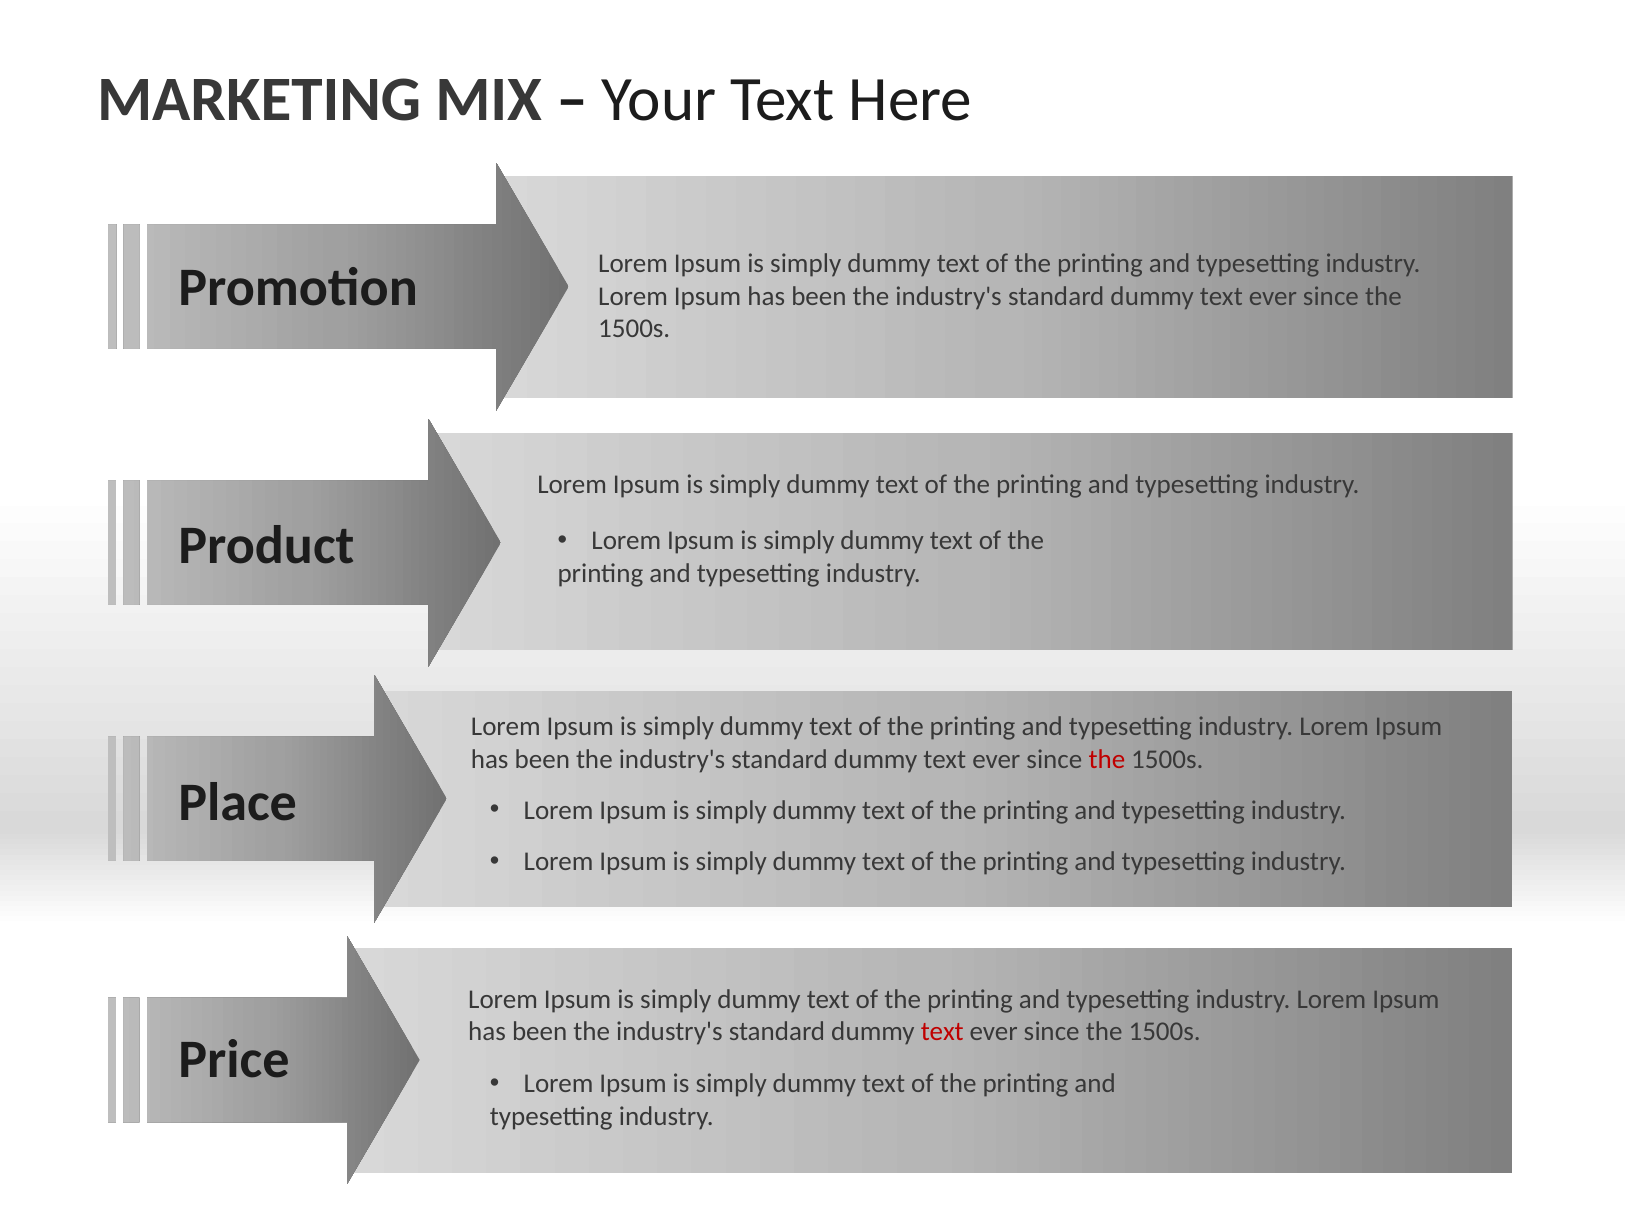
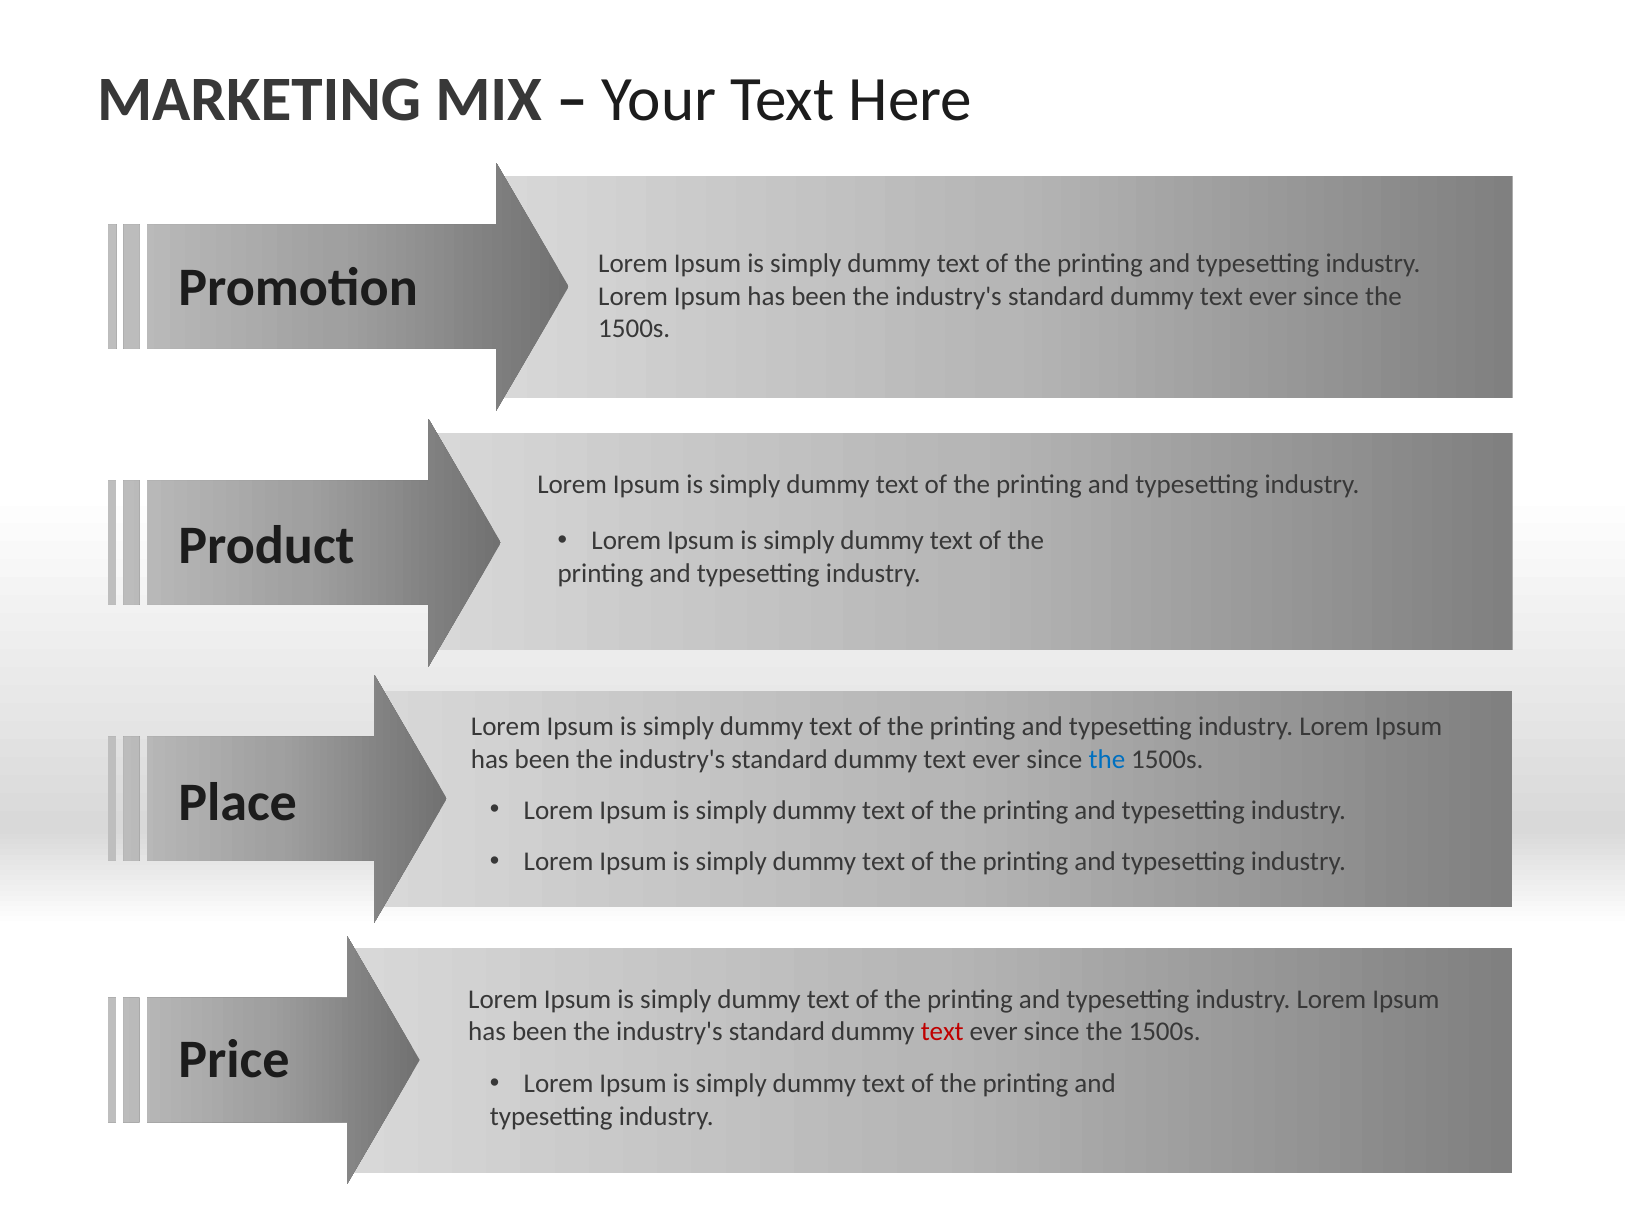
the at (1107, 759) colour: red -> blue
